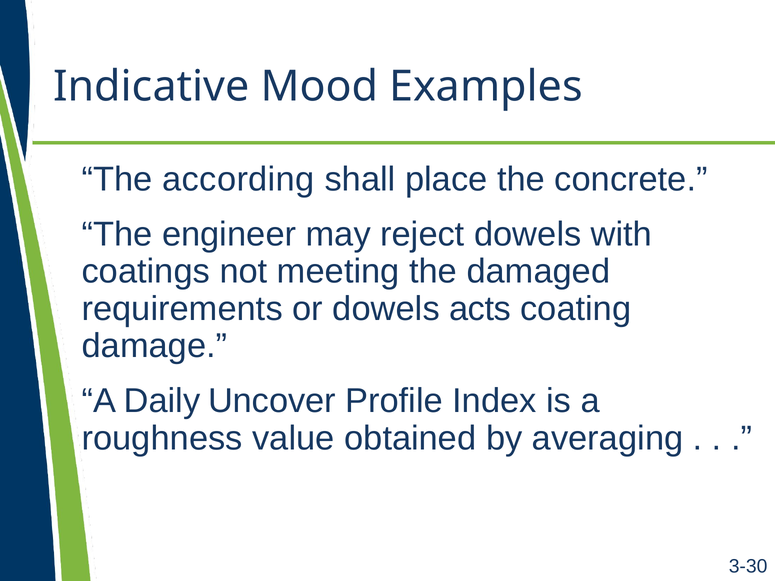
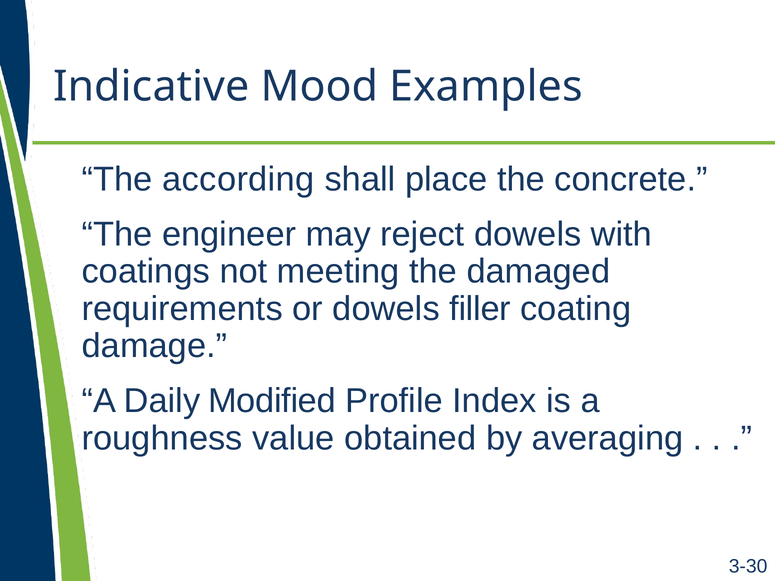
acts: acts -> filler
Uncover: Uncover -> Modified
